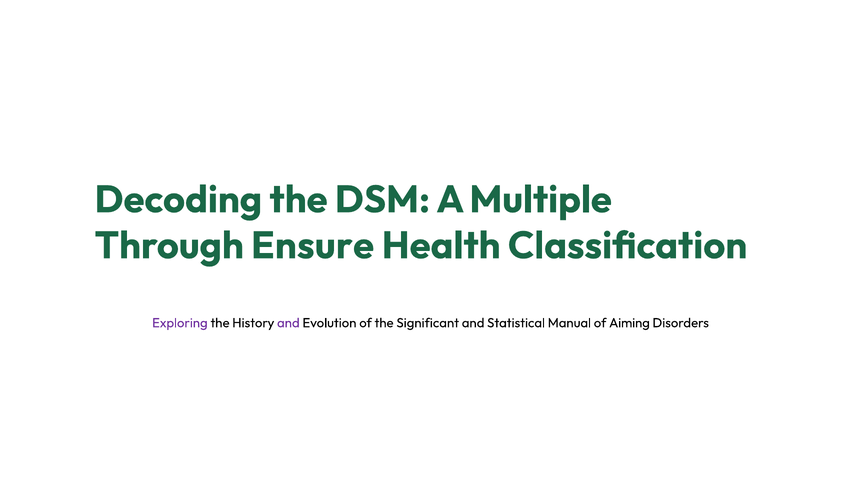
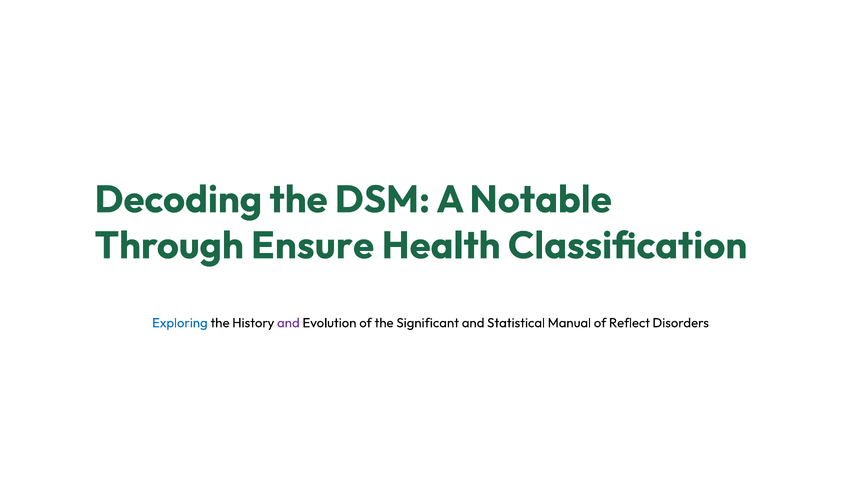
Multiple: Multiple -> Notable
Exploring colour: purple -> blue
Aiming: Aiming -> Reflect
